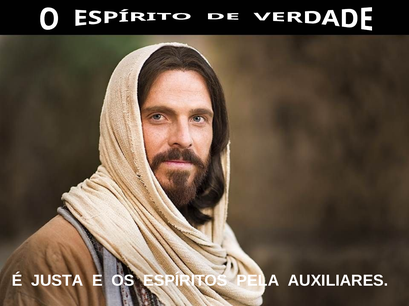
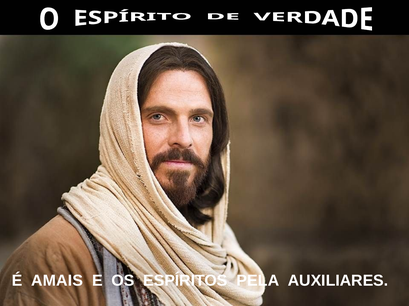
JUSTA: JUSTA -> AMAIS
